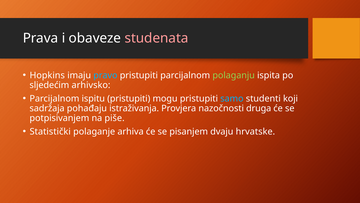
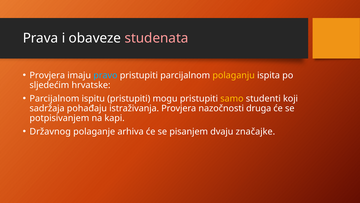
Hopkins at (47, 75): Hopkins -> Provjera
polaganju colour: light green -> yellow
arhivsko: arhivsko -> hrvatske
samo colour: light blue -> yellow
piše: piše -> kapi
Statistički: Statistički -> Državnog
hrvatske: hrvatske -> značajke
